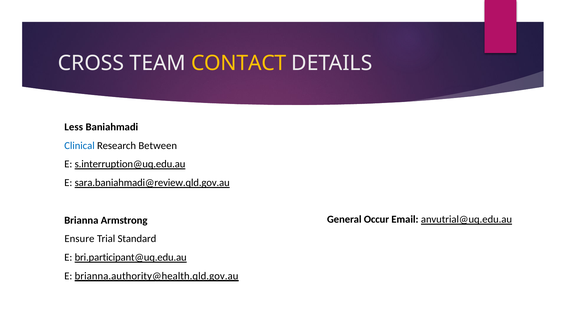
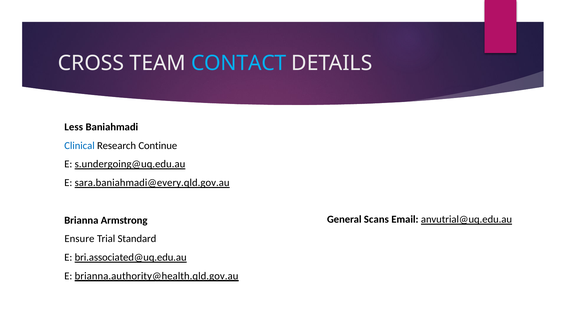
CONTACT colour: yellow -> light blue
Between: Between -> Continue
s.interruption@uq.edu.au: s.interruption@uq.edu.au -> s.undergoing@uq.edu.au
sara.baniahmadi@review.qld.gov.au: sara.baniahmadi@review.qld.gov.au -> sara.baniahmadi@every.qld.gov.au
Occur: Occur -> Scans
bri.participant@uq.edu.au: bri.participant@uq.edu.au -> bri.associated@uq.edu.au
